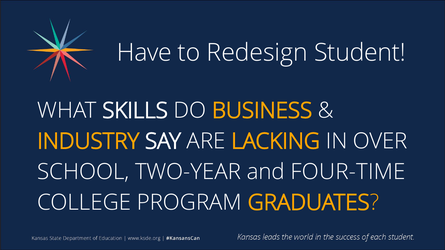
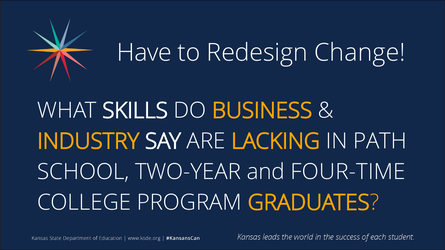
Student: Student -> Change
OVER: OVER -> PATH
